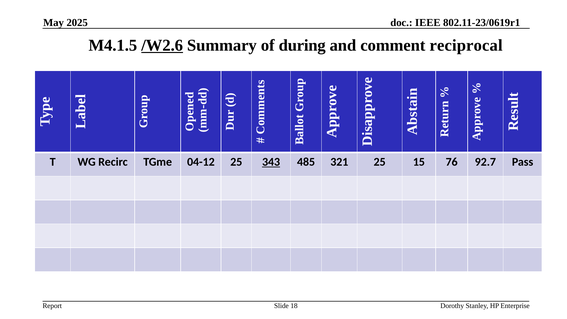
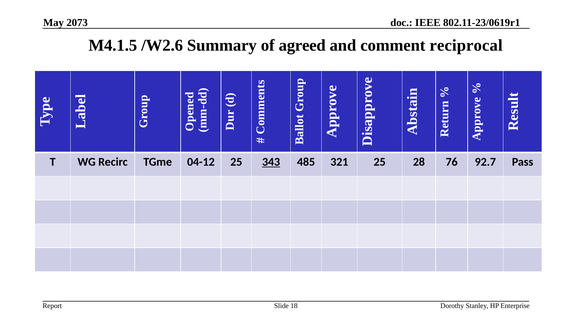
2025: 2025 -> 2073
/W2.6 underline: present -> none
during: during -> agreed
15: 15 -> 28
